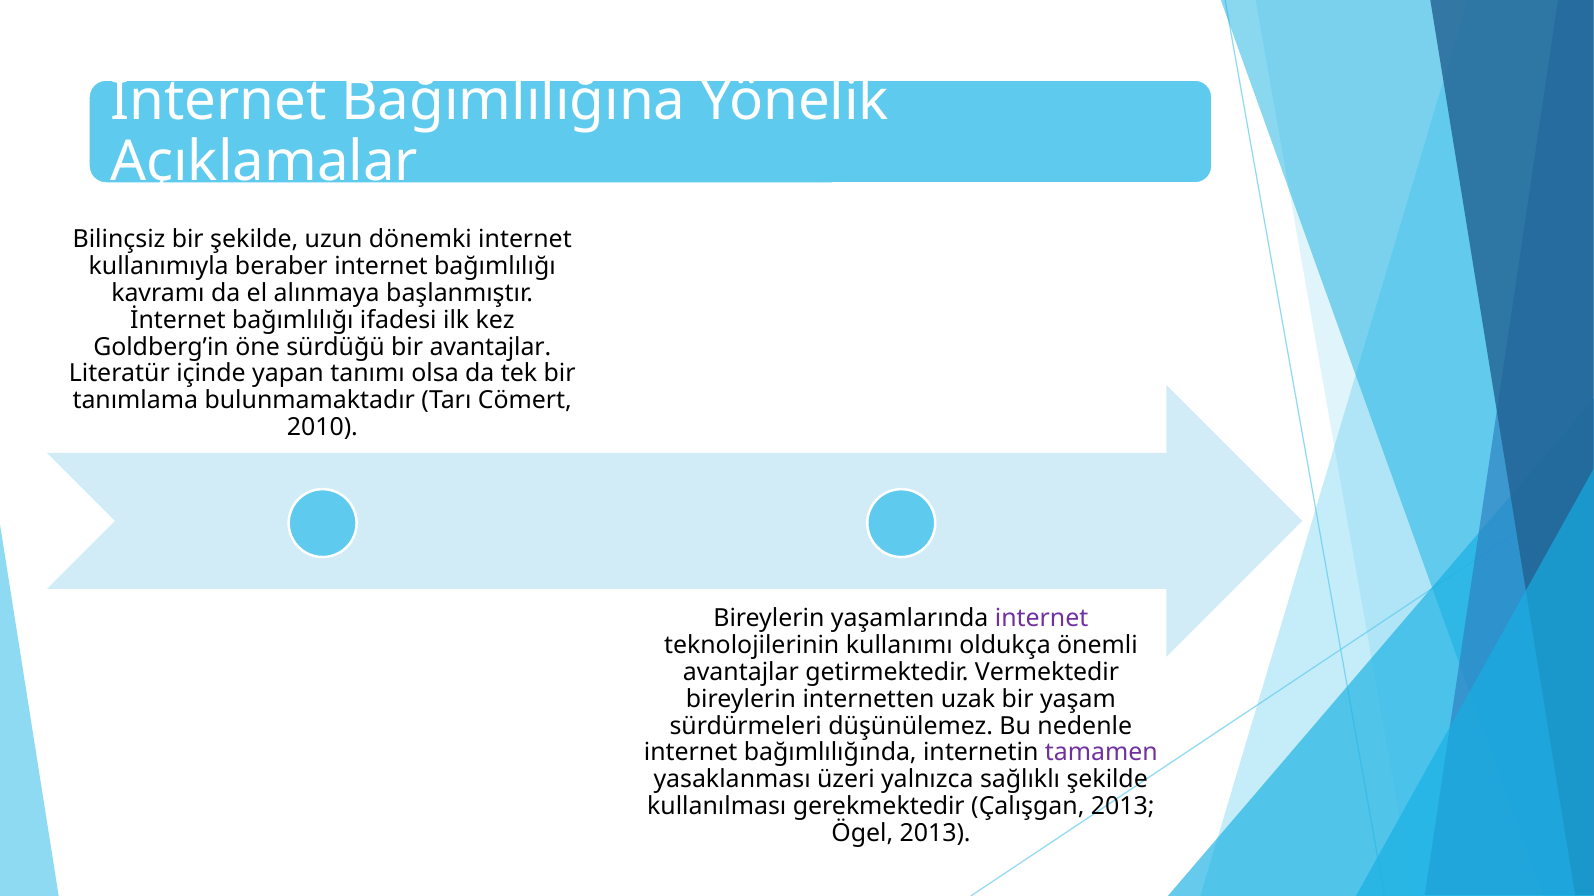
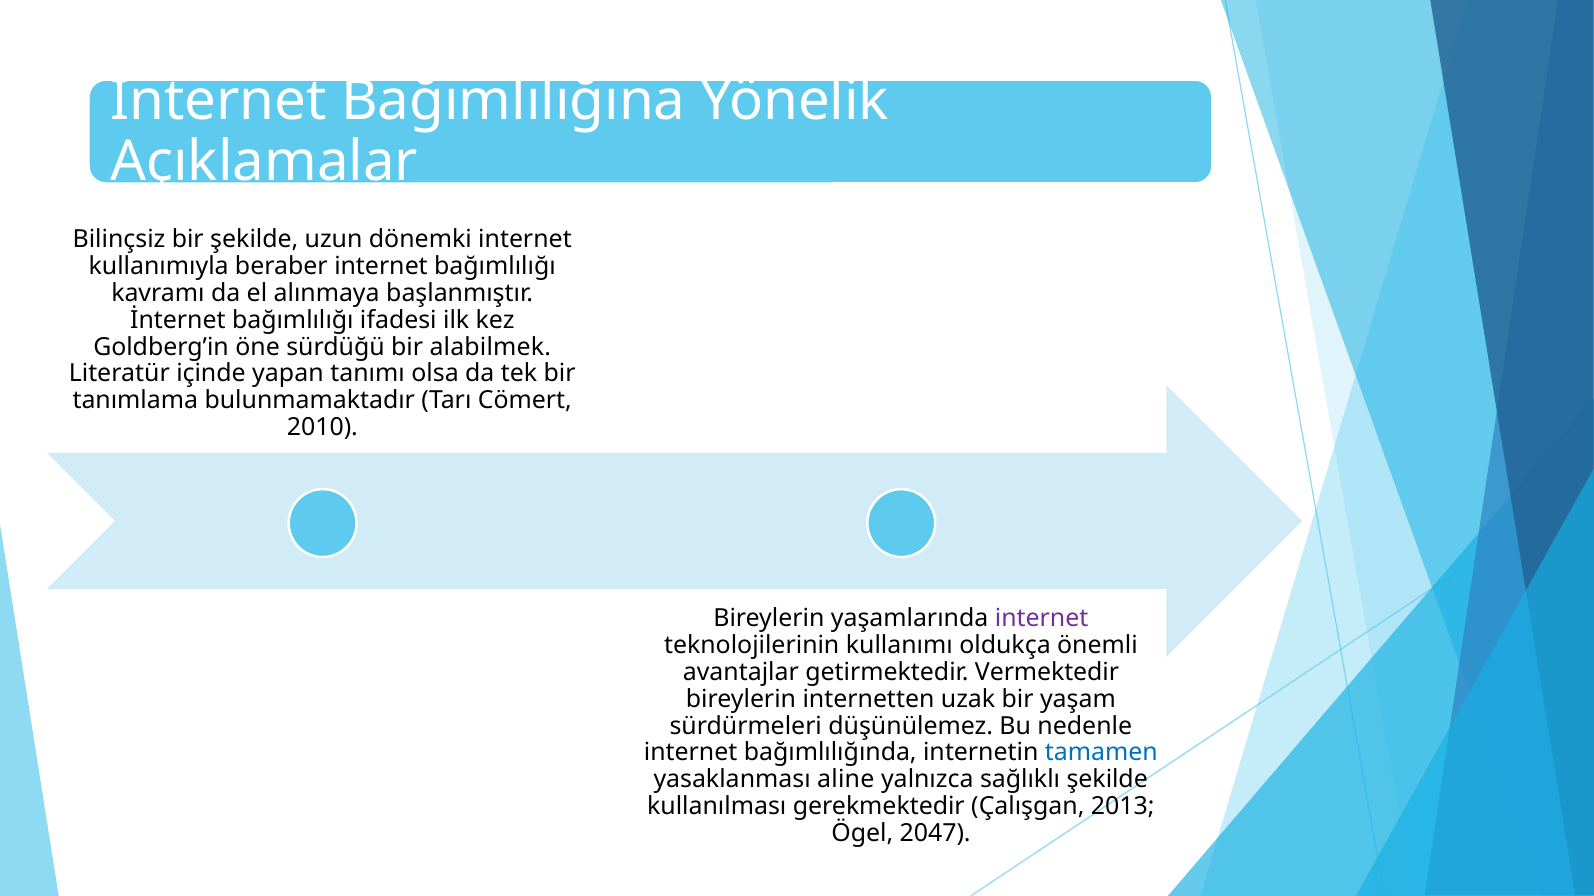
bir avantajlar: avantajlar -> alabilmek
tamamen colour: purple -> blue
üzeri: üzeri -> aline
Ögel 2013: 2013 -> 2047
